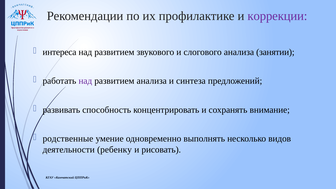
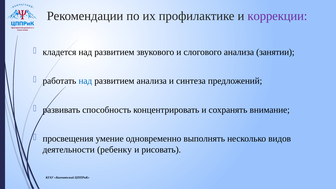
интереса: интереса -> кладется
над at (85, 81) colour: purple -> blue
родственные: родственные -> просвещения
